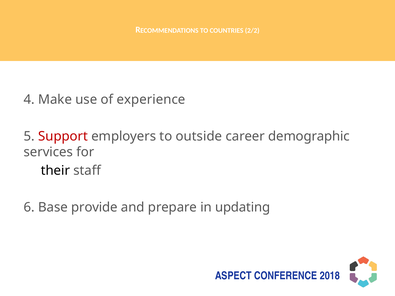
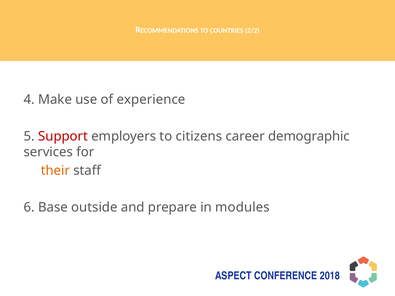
outside: outside -> citizens
their colour: black -> orange
provide: provide -> outside
updating: updating -> modules
